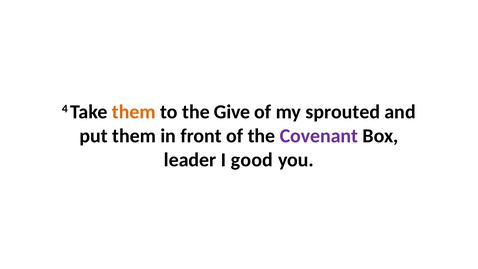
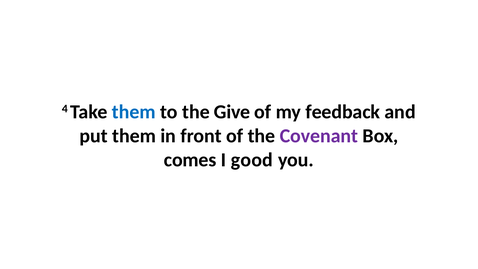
them at (134, 112) colour: orange -> blue
sprouted: sprouted -> feedback
leader: leader -> comes
